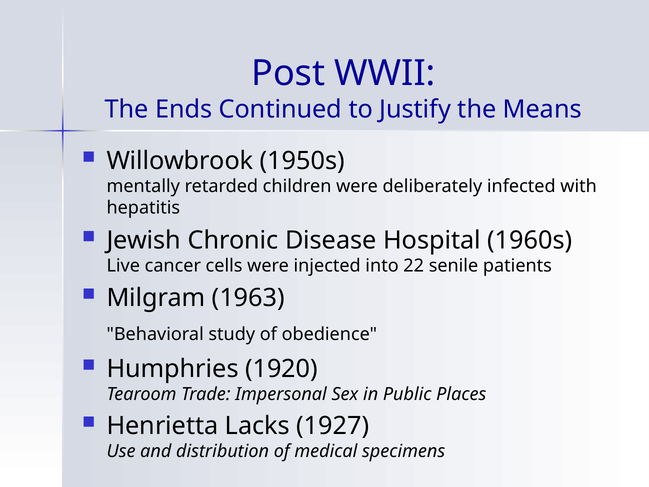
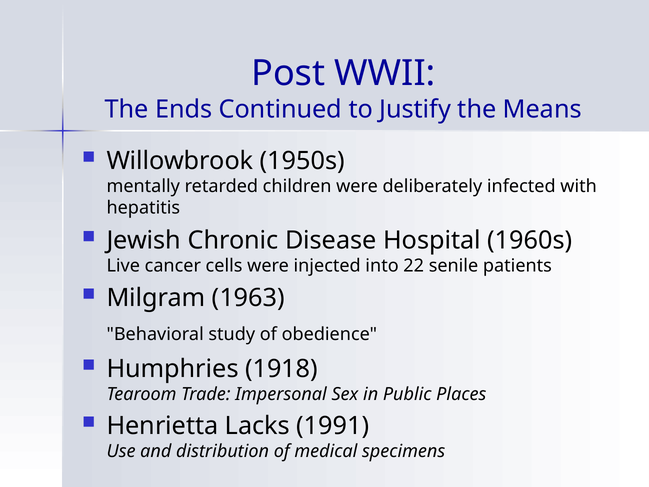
1920: 1920 -> 1918
1927: 1927 -> 1991
